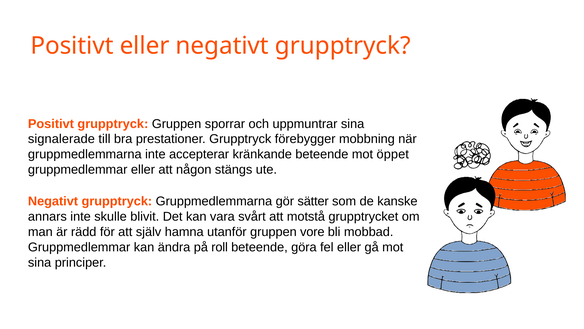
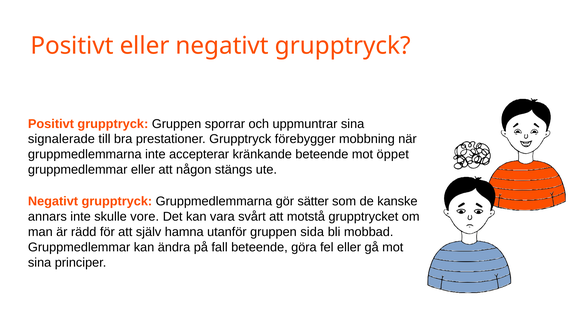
blivit: blivit -> vore
vore: vore -> sida
roll: roll -> fall
